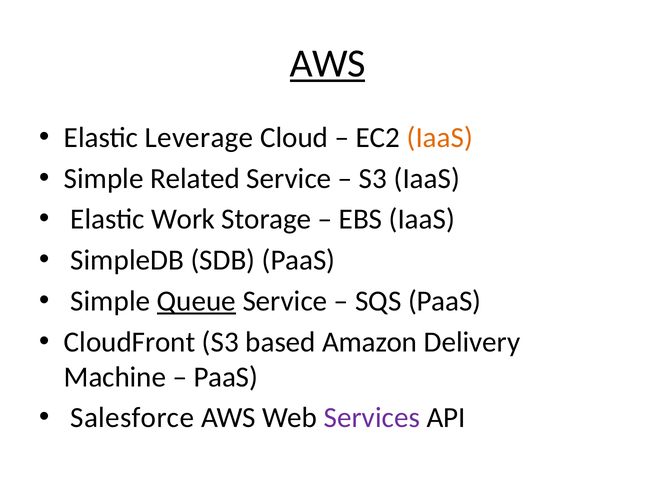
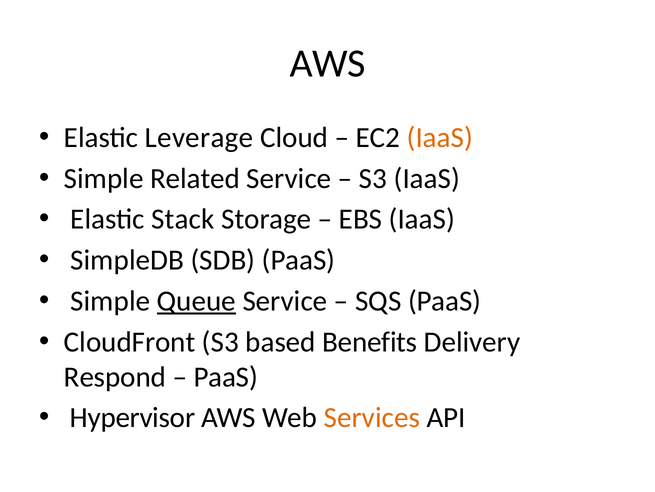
AWS at (328, 63) underline: present -> none
Work: Work -> Stack
Amazon: Amazon -> Benefits
Machine: Machine -> Respond
Salesforce: Salesforce -> Hypervisor
Services colour: purple -> orange
